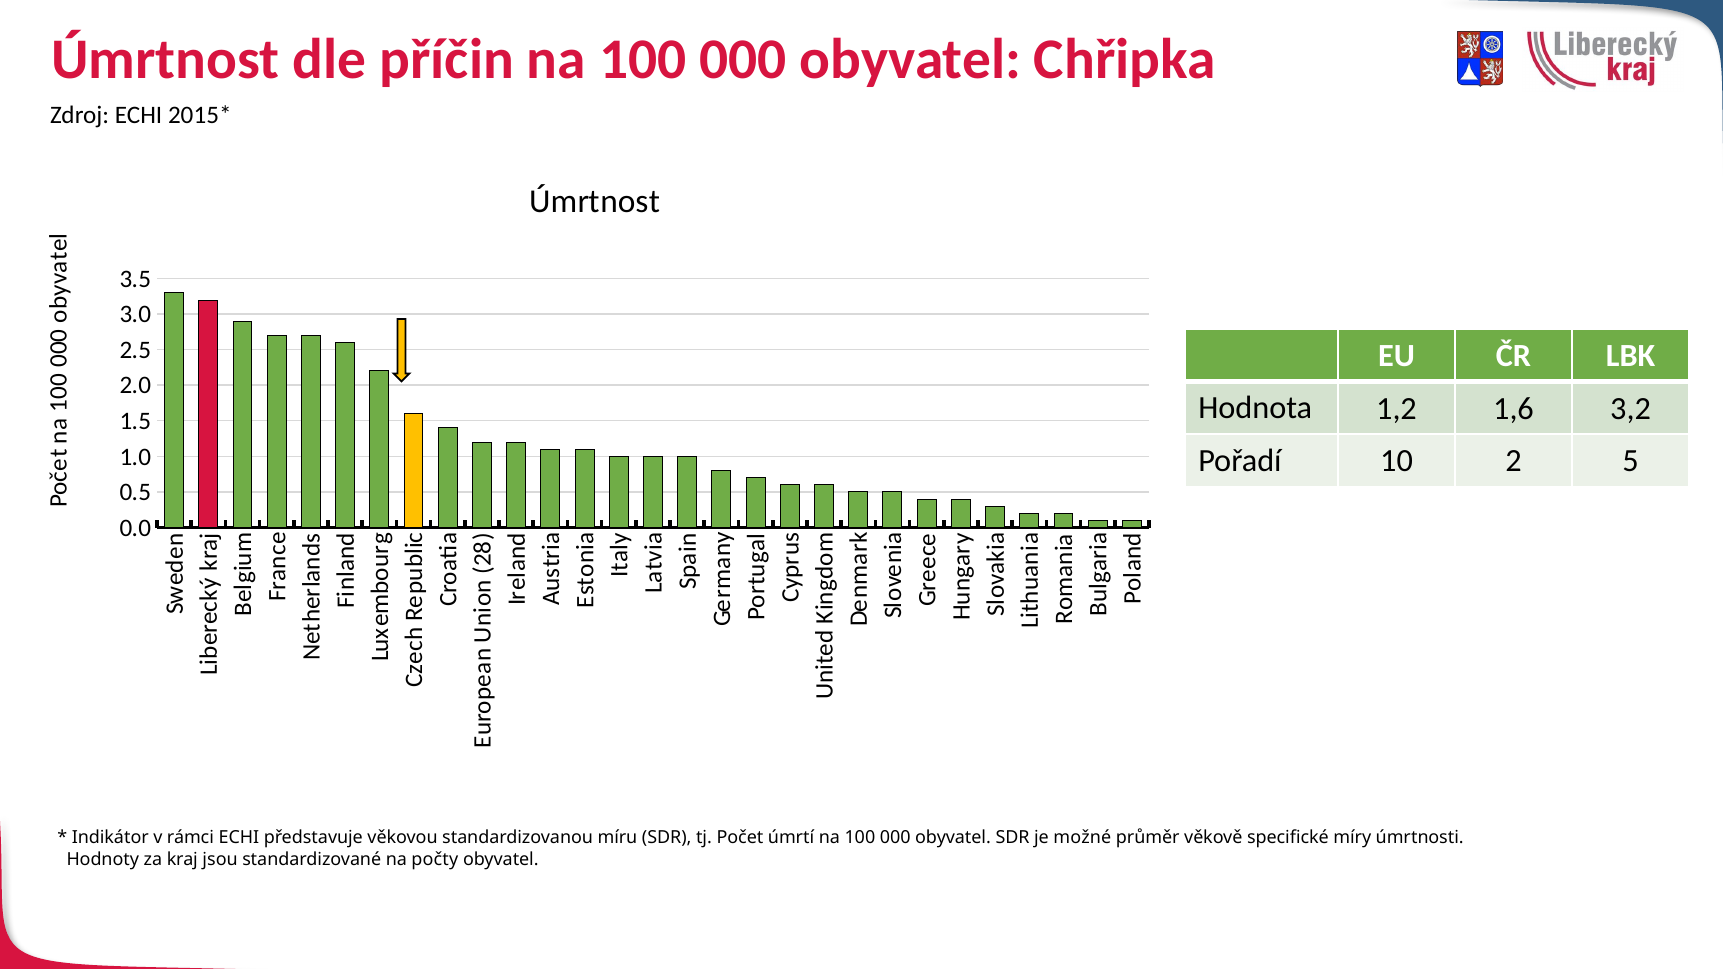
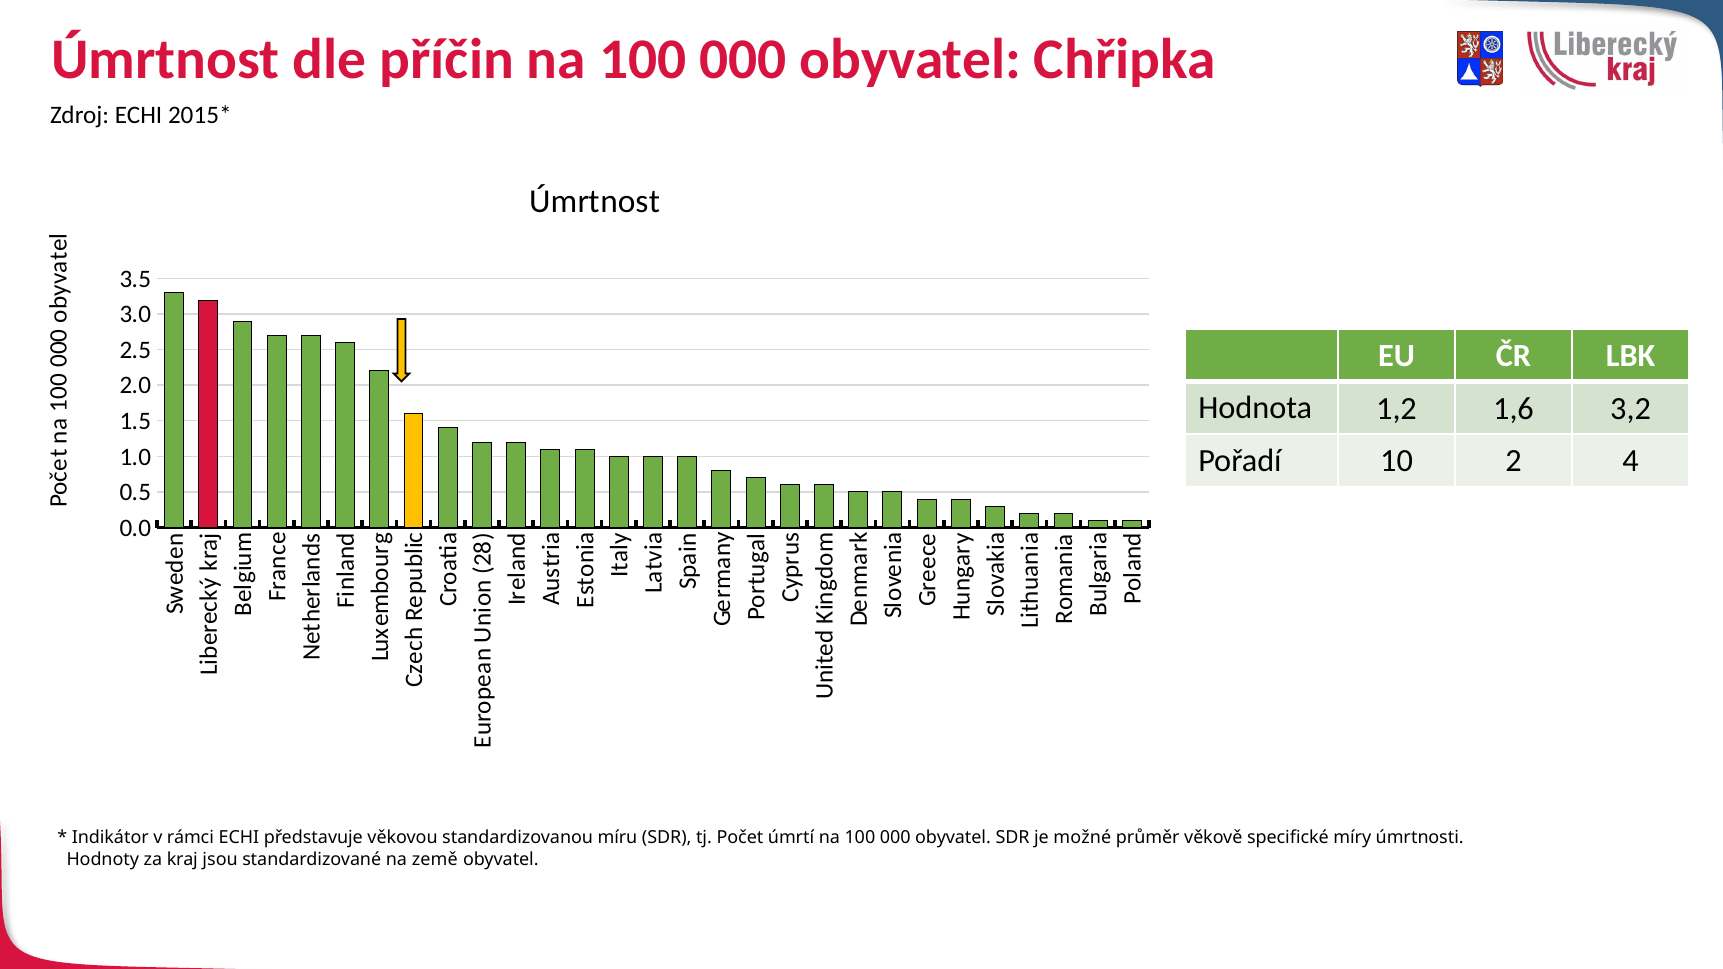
5: 5 -> 4
počty: počty -> země
